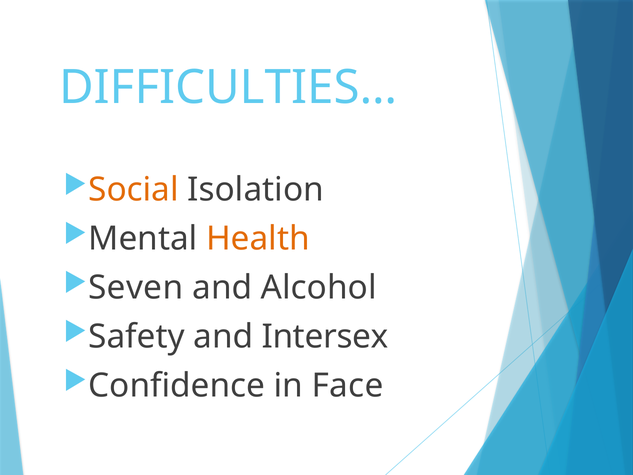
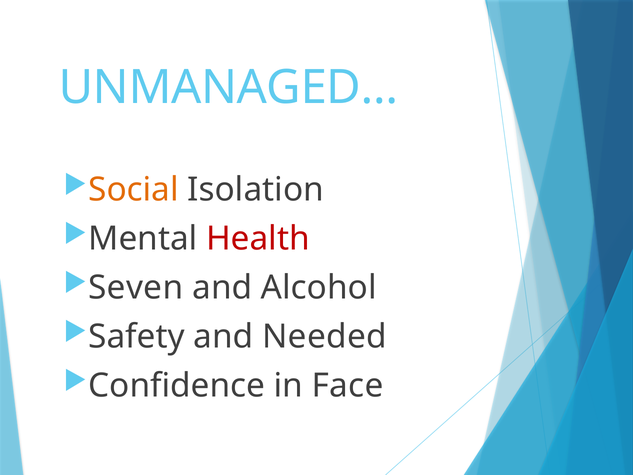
DIFFICULTIES…: DIFFICULTIES… -> UNMANAGED…
Health colour: orange -> red
Intersex: Intersex -> Needed
